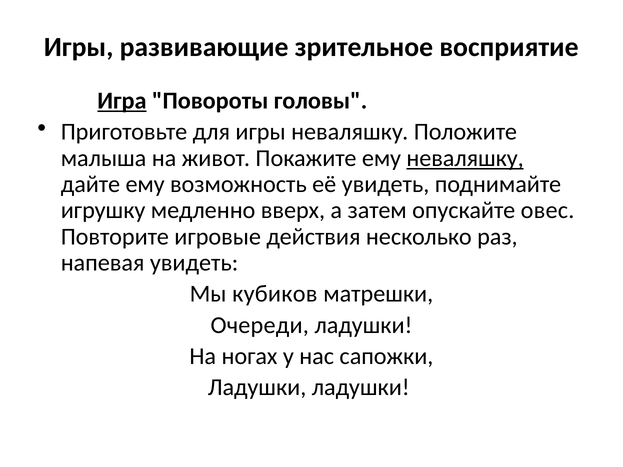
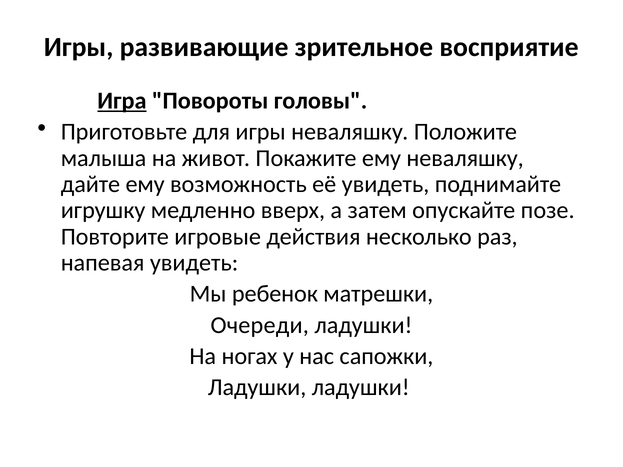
неваляшку at (465, 158) underline: present -> none
овес: овес -> позе
кубиков: кубиков -> ребенок
